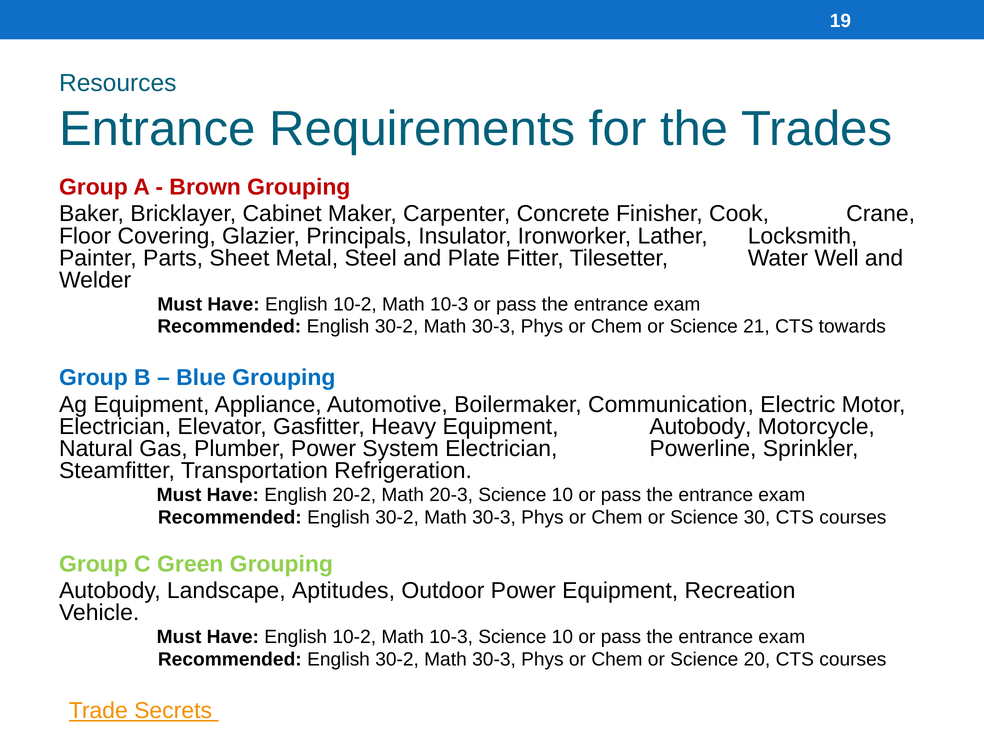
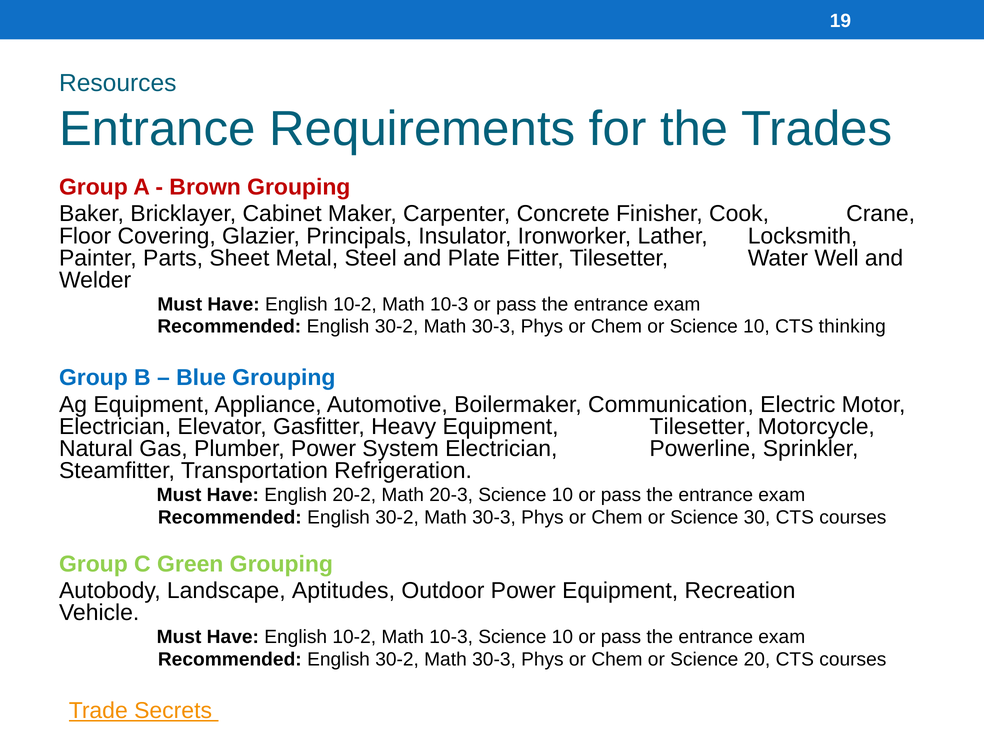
or Science 21: 21 -> 10
towards: towards -> thinking
Equipment Autobody: Autobody -> Tilesetter
